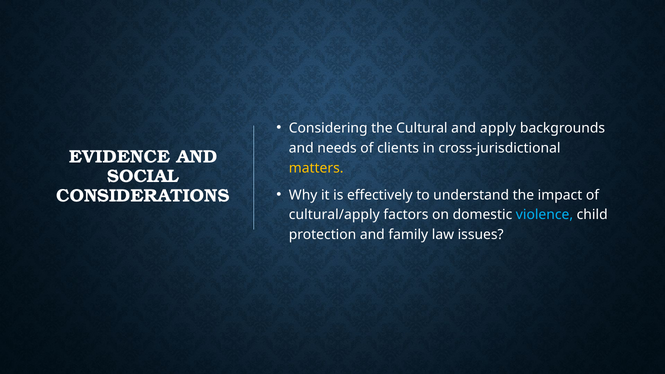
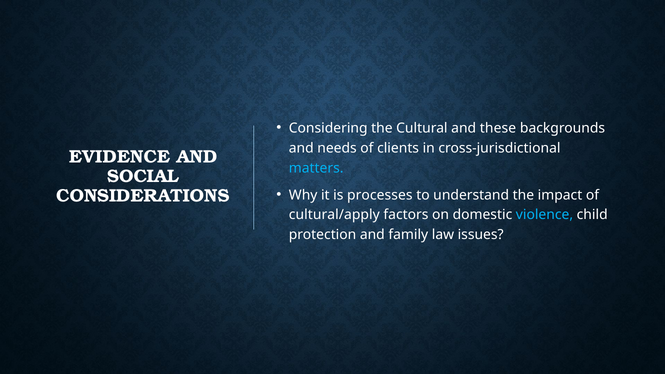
apply: apply -> these
matters colour: yellow -> light blue
effectively: effectively -> processes
